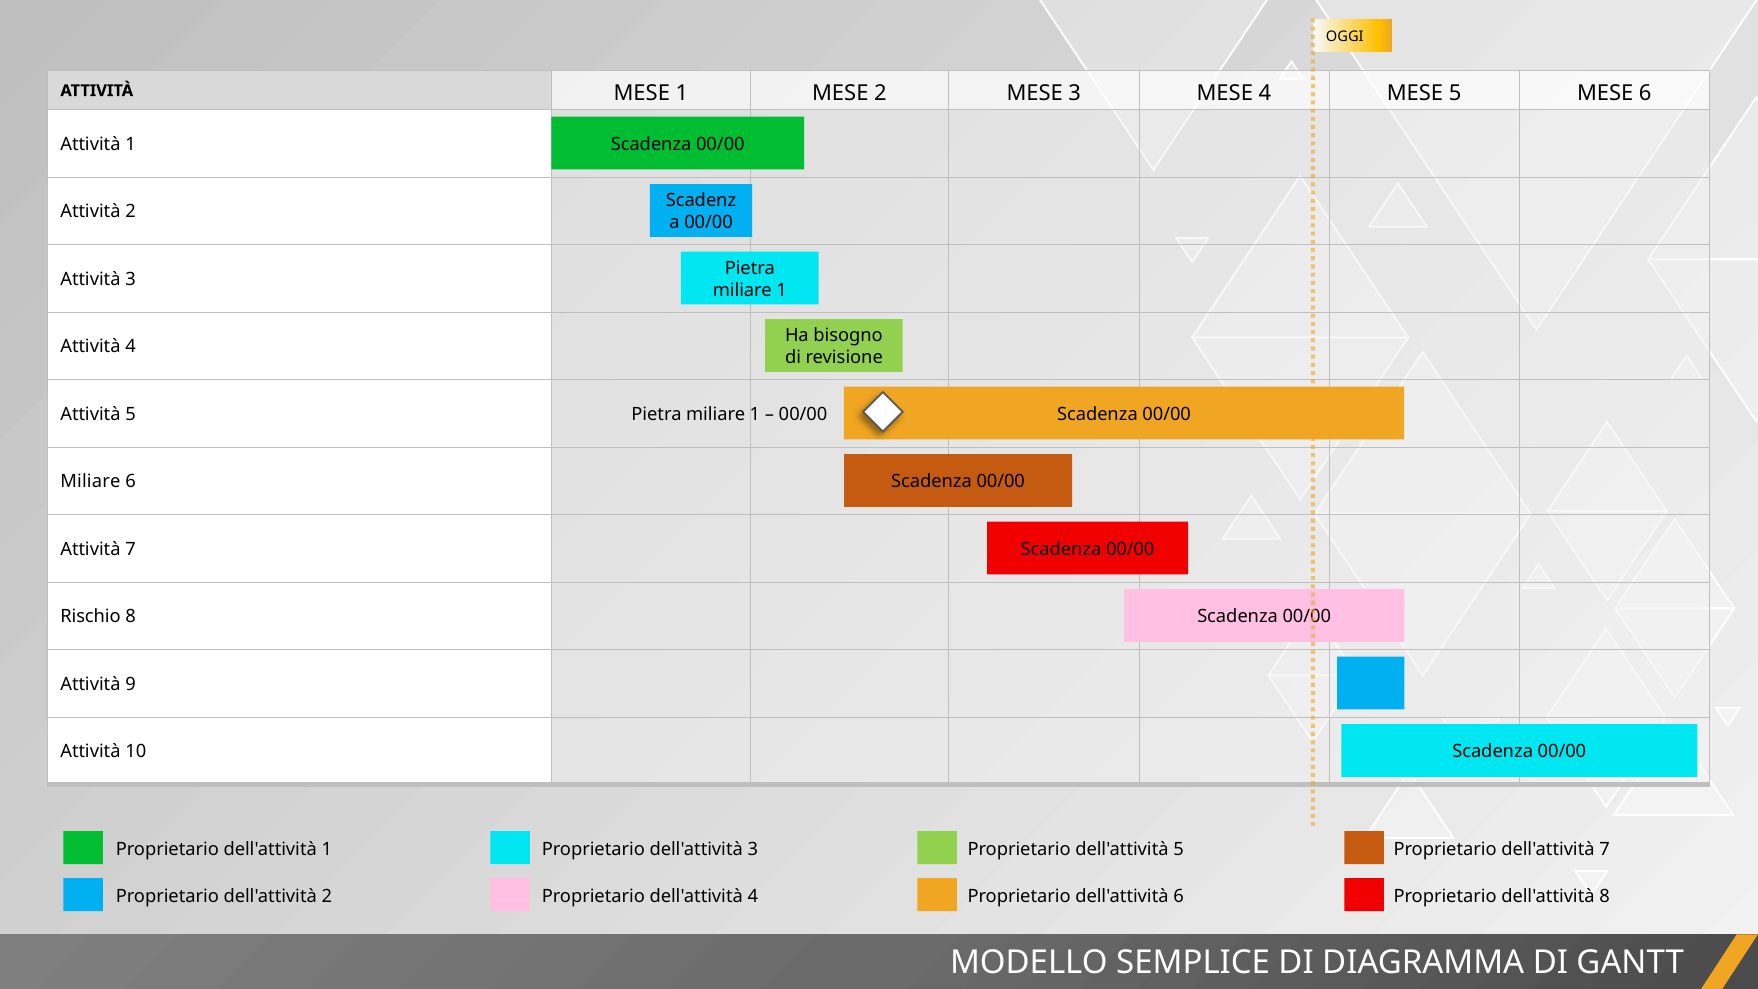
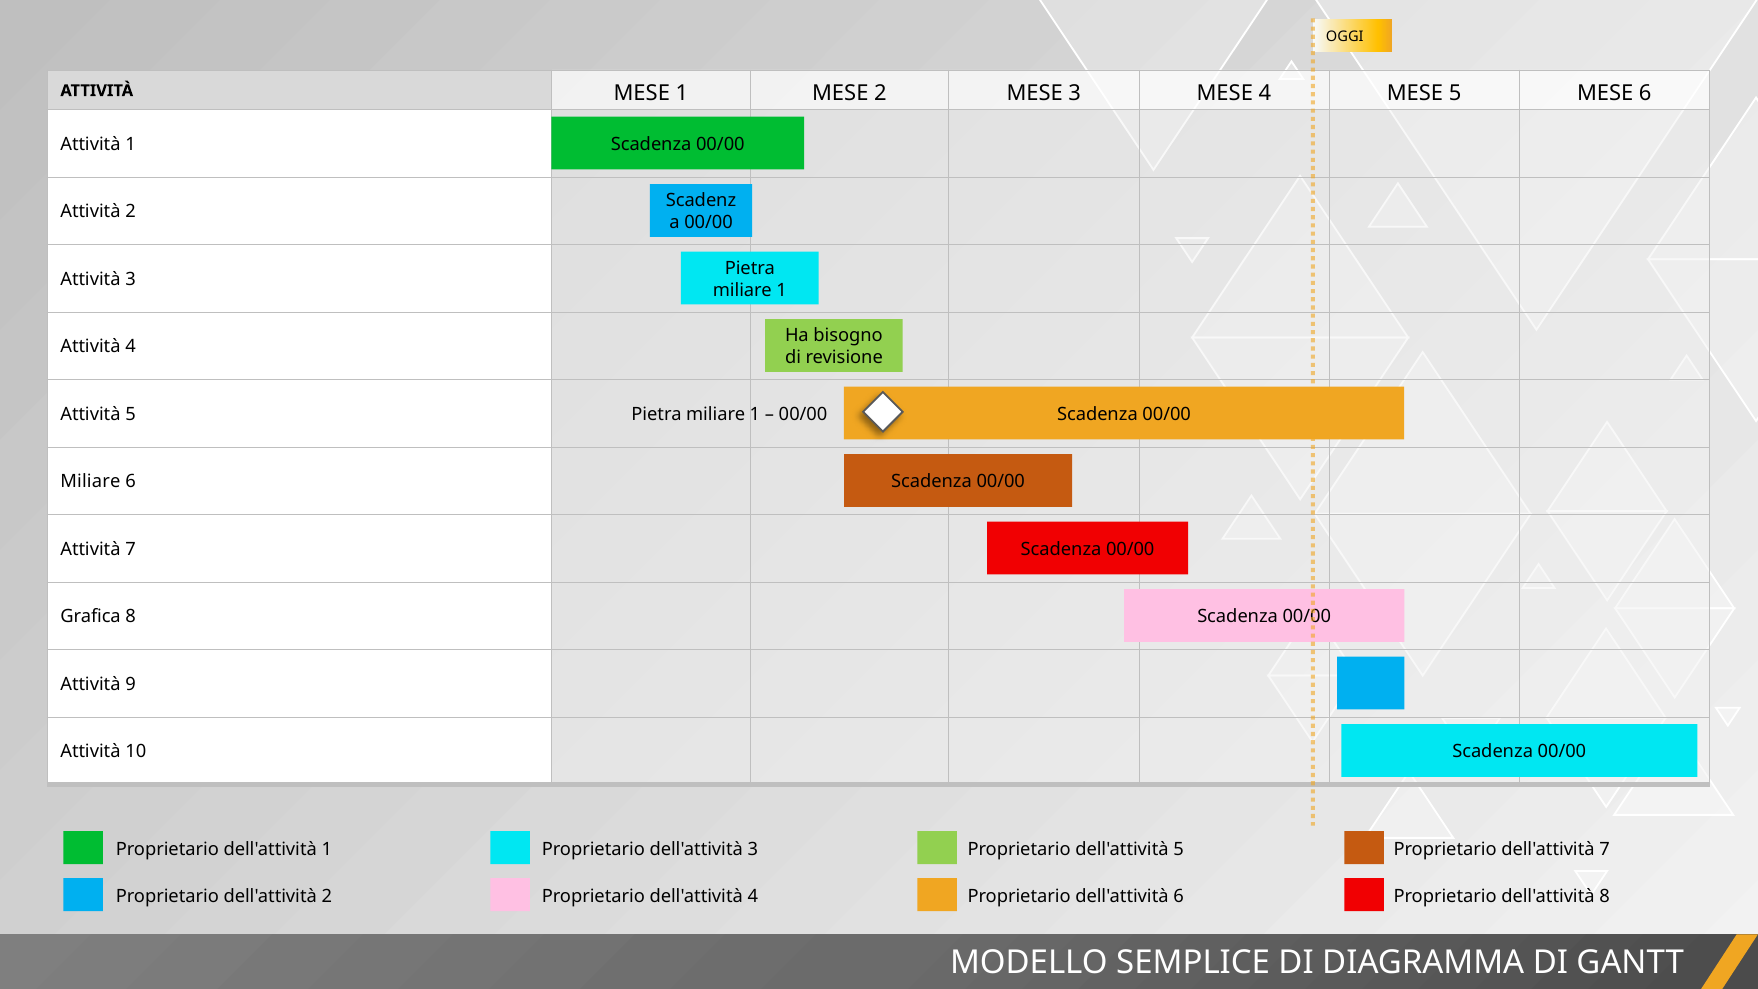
Rischio: Rischio -> Grafica
